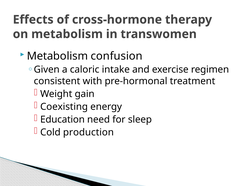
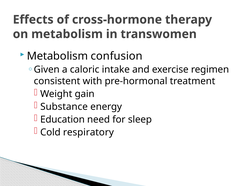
Coexisting: Coexisting -> Substance
production: production -> respiratory
